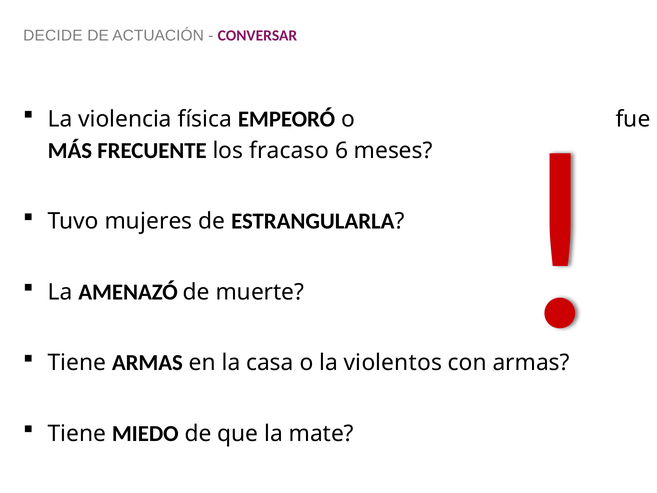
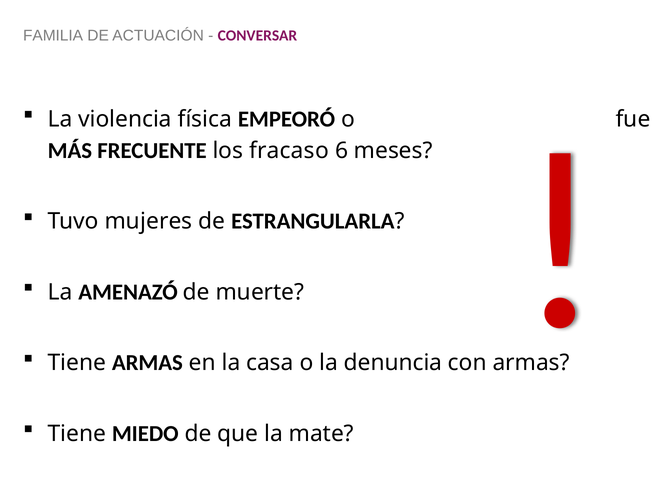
DECIDE: DECIDE -> FAMILIA
violentos: violentos -> denuncia
